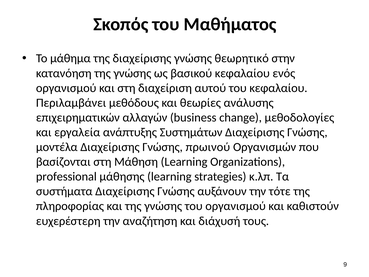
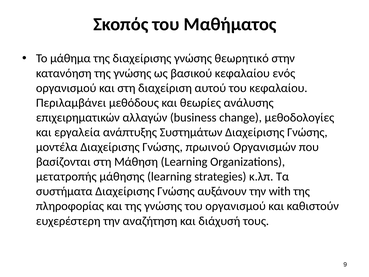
professional: professional -> μετατροπής
τότε: τότε -> with
